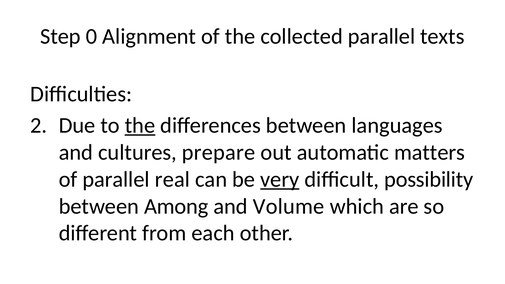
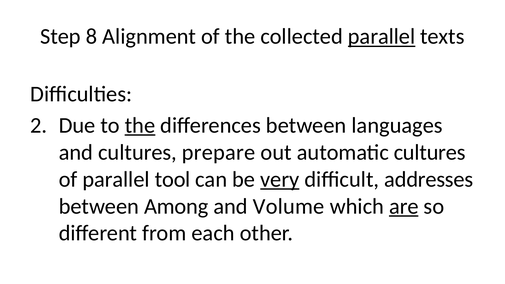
0: 0 -> 8
parallel at (382, 37) underline: none -> present
automatic matters: matters -> cultures
real: real -> tool
possibility: possibility -> addresses
are underline: none -> present
